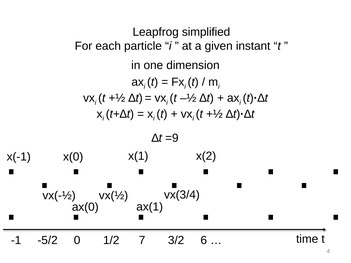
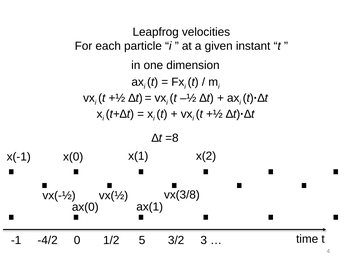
simplified: simplified -> velocities
=9: =9 -> =8
vx(3/4: vx(3/4 -> vx(3/8
-5/2: -5/2 -> -4/2
7: 7 -> 5
6: 6 -> 3
